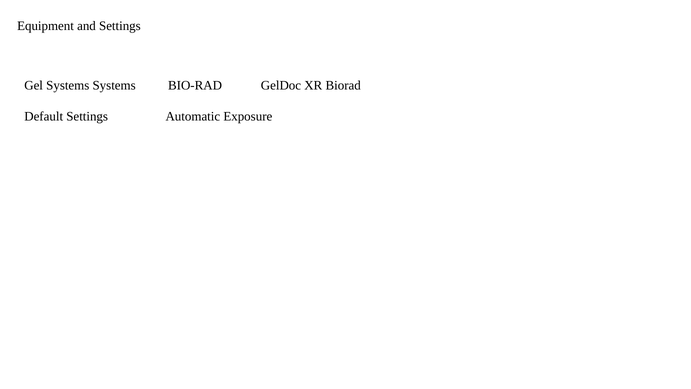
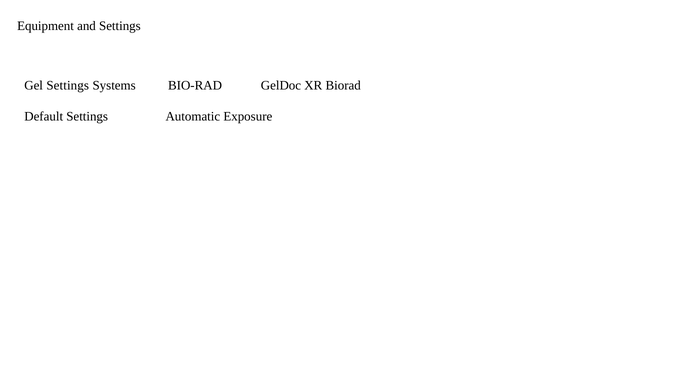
Gel Systems: Systems -> Settings
